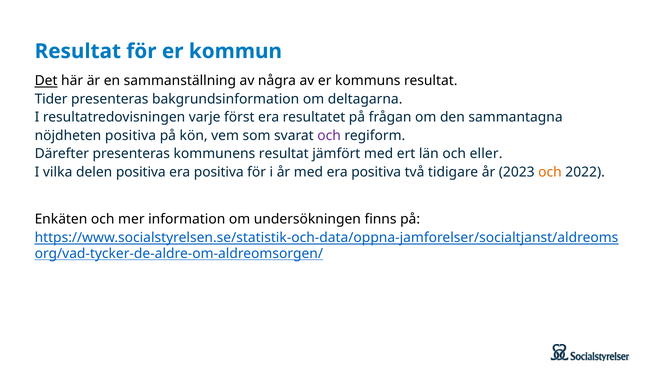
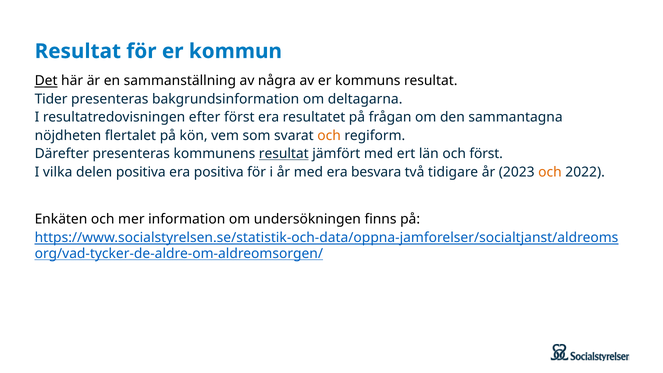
varje: varje -> efter
nöjdheten positiva: positiva -> flertalet
och at (329, 136) colour: purple -> orange
resultat at (284, 154) underline: none -> present
och eller: eller -> först
med era positiva: positiva -> besvara
